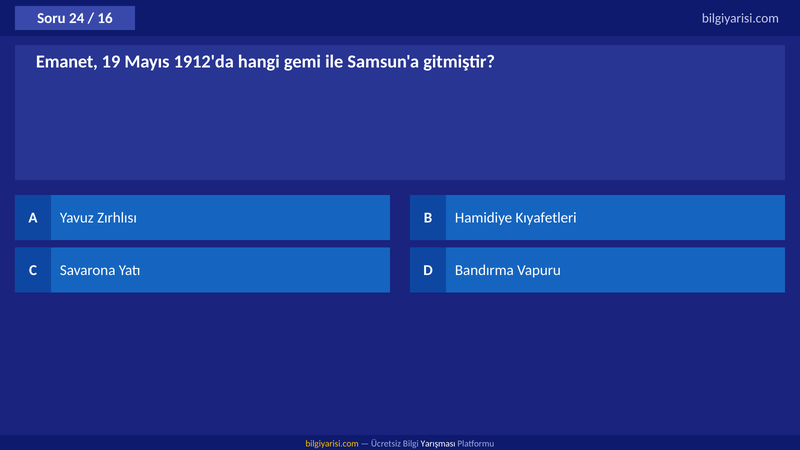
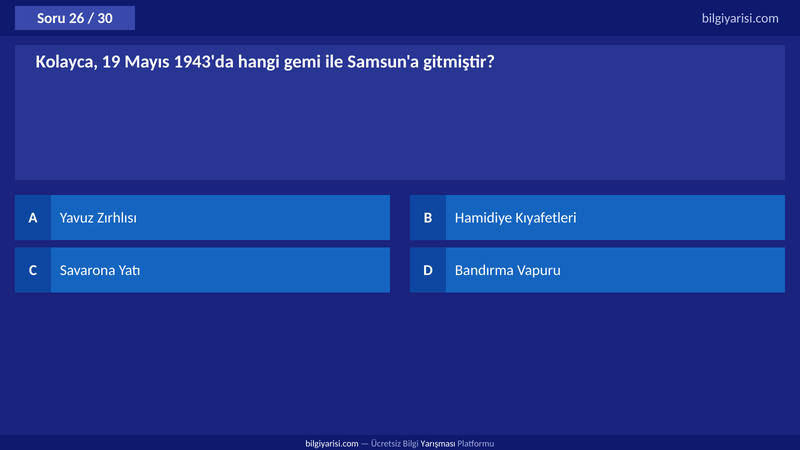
24: 24 -> 26
16: 16 -> 30
Emanet: Emanet -> Kolayca
1912'da: 1912'da -> 1943'da
bilgiyarisi.com at (332, 444) colour: yellow -> white
